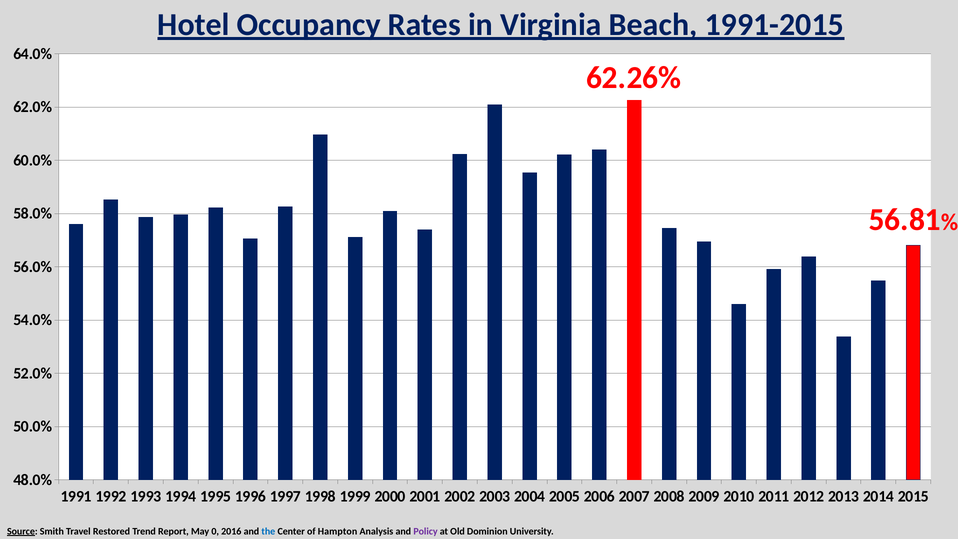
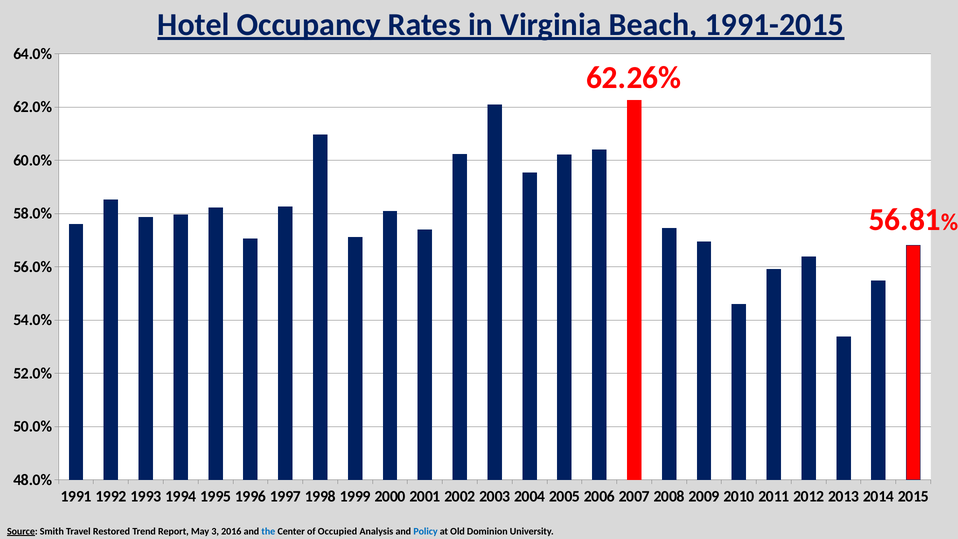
0: 0 -> 3
Hampton: Hampton -> Occupied
Policy colour: purple -> blue
